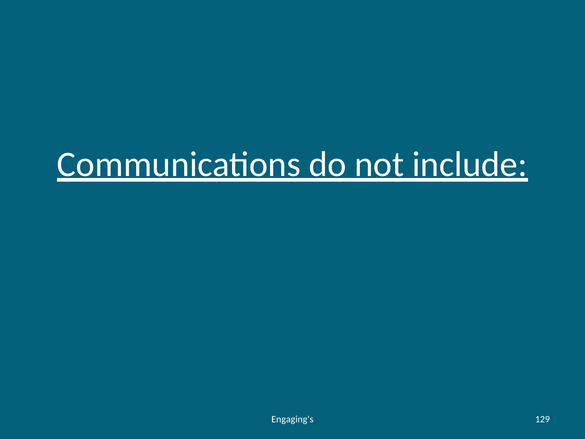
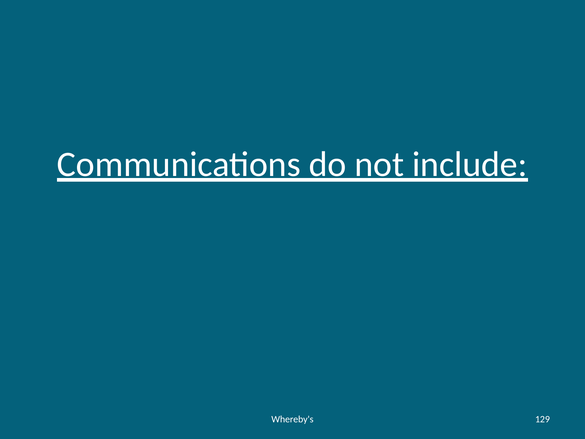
Engaging's: Engaging's -> Whereby's
